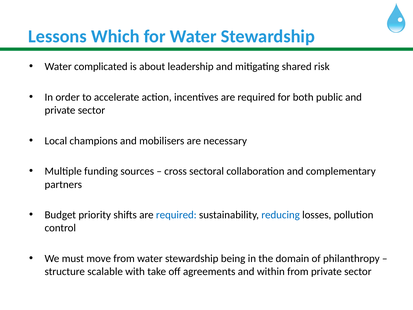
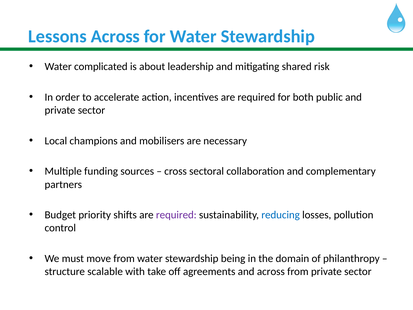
Lessons Which: Which -> Across
required at (176, 215) colour: blue -> purple
and within: within -> across
